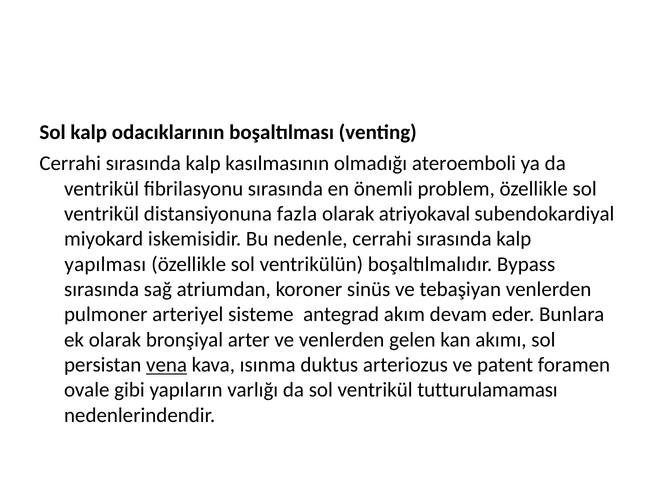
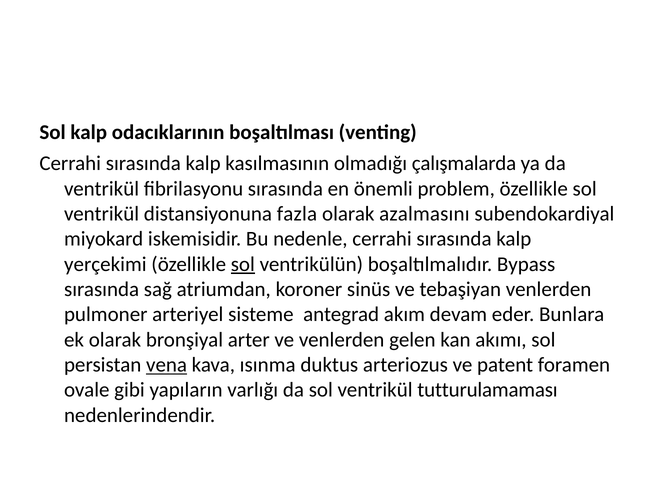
ateroemboli: ateroemboli -> çalışmalarda
atriyokaval: atriyokaval -> azalmasını
yapılması: yapılması -> yerçekimi
sol at (243, 264) underline: none -> present
